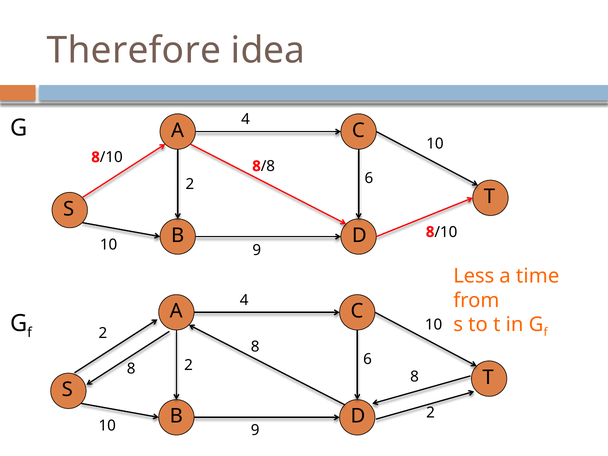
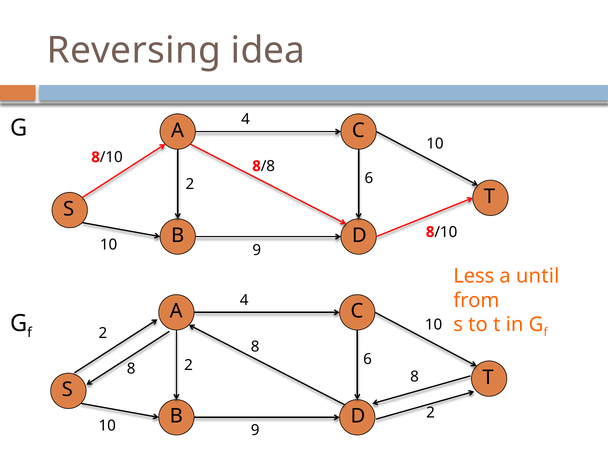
Therefore: Therefore -> Reversing
time: time -> until
